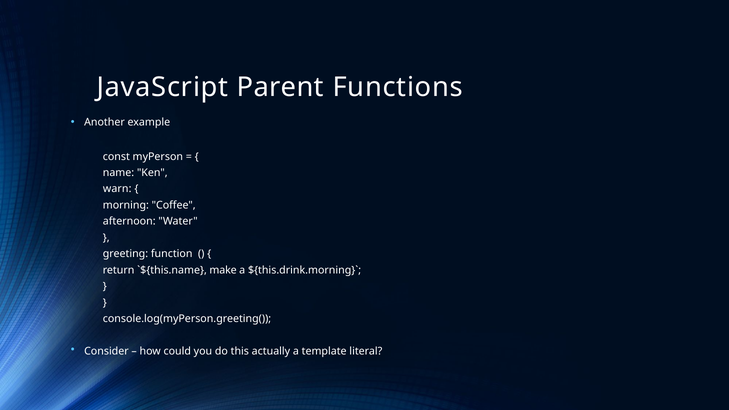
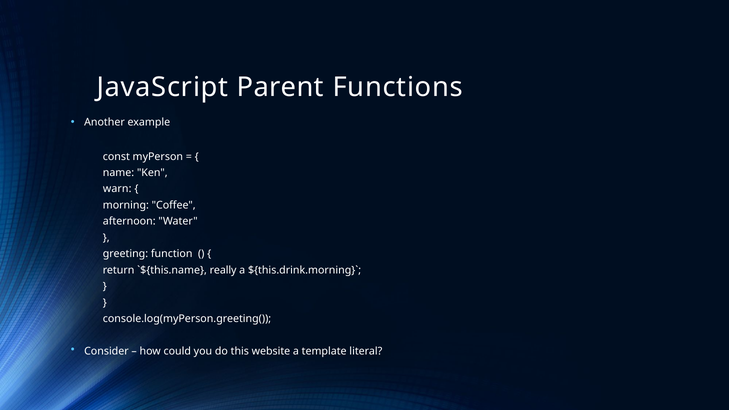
make: make -> really
actually: actually -> website
